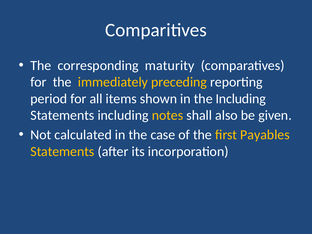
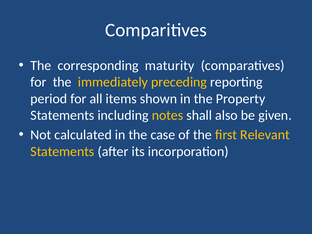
the Including: Including -> Property
Payables: Payables -> Relevant
